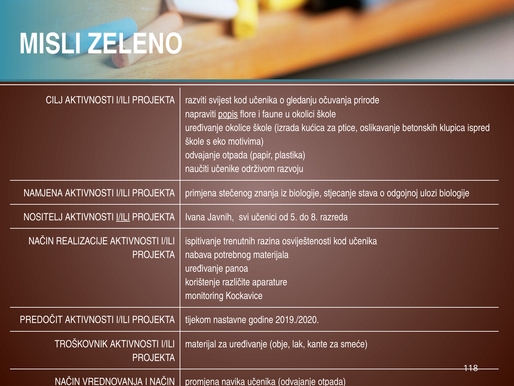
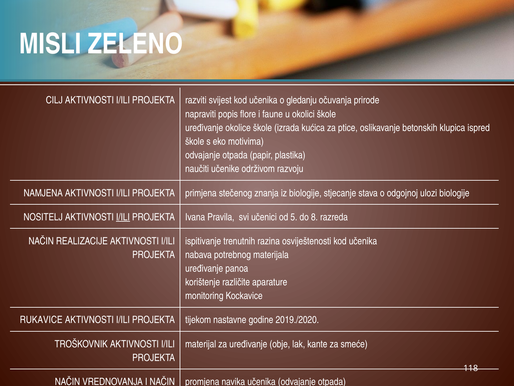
popis underline: present -> none
Javnih: Javnih -> Pravila
PREDOČIT: PREDOČIT -> RUKAVICE
